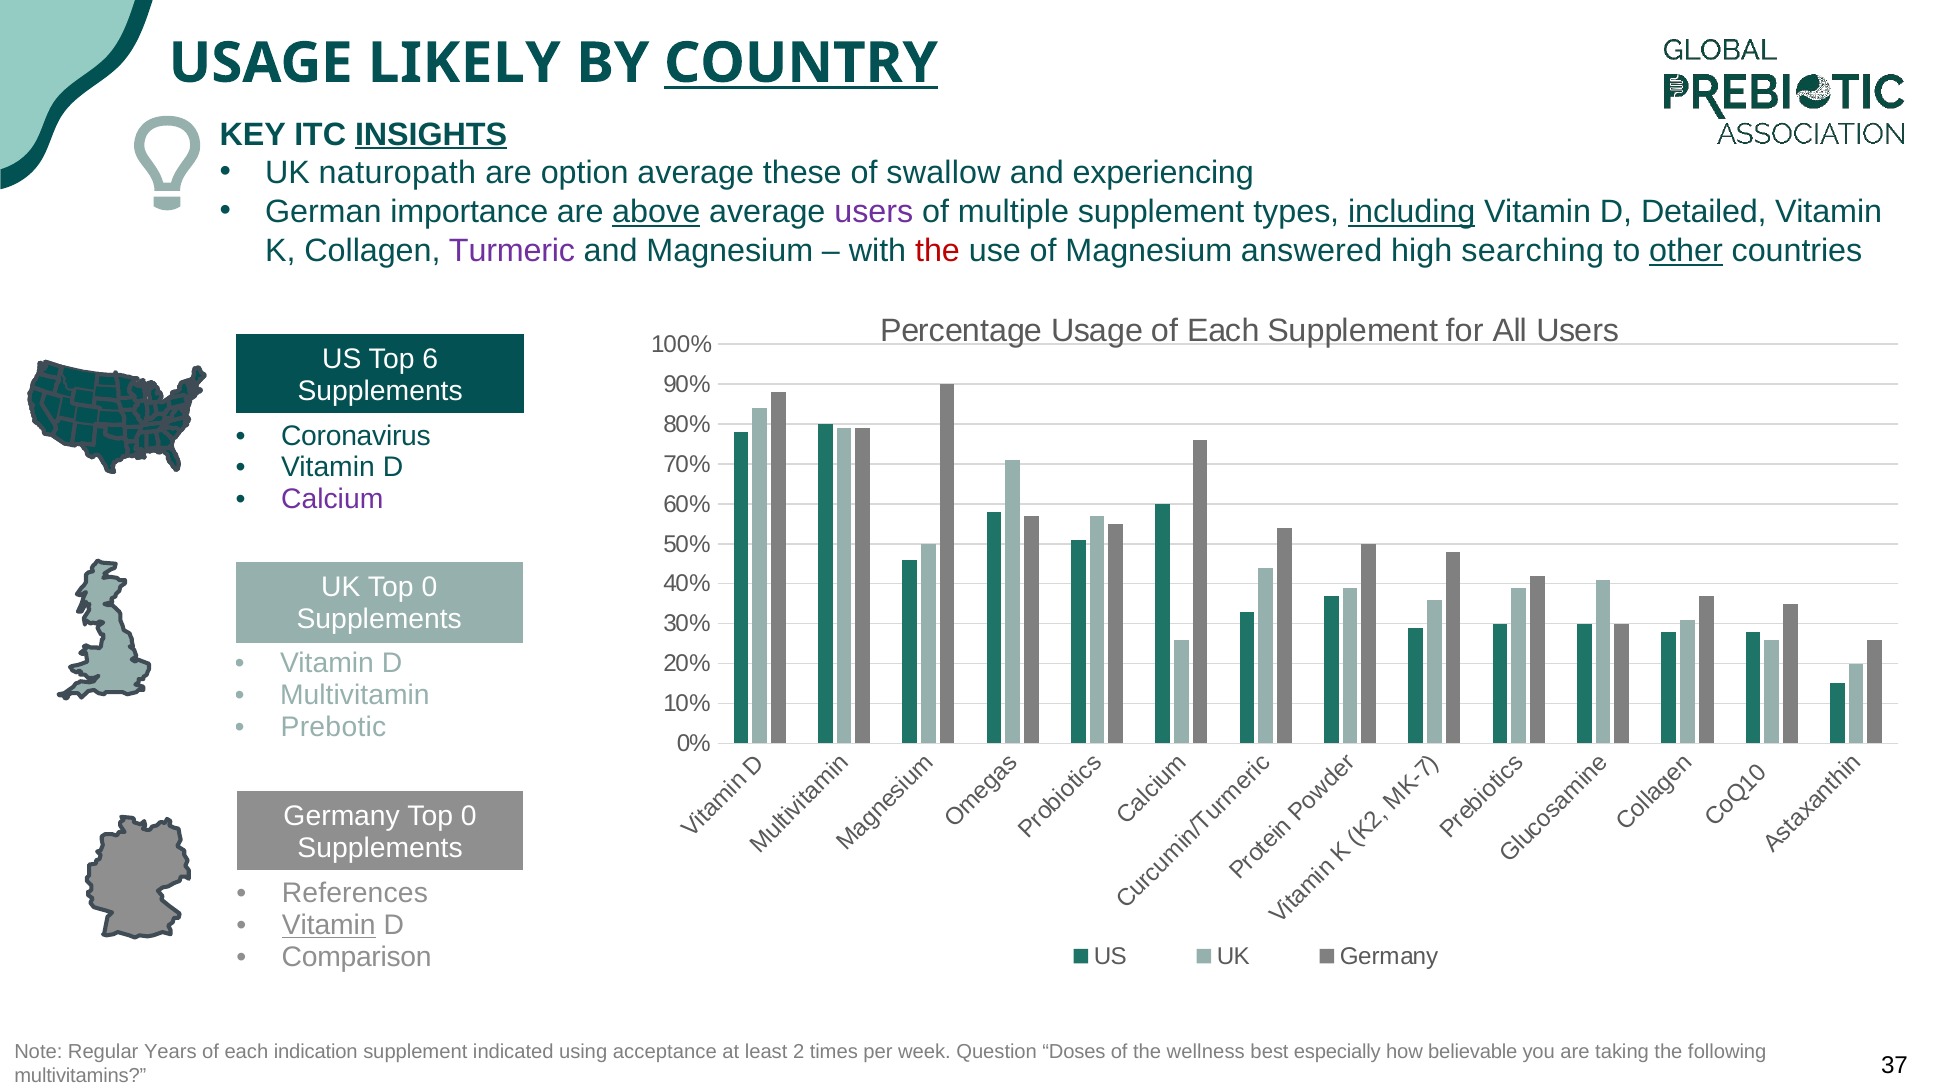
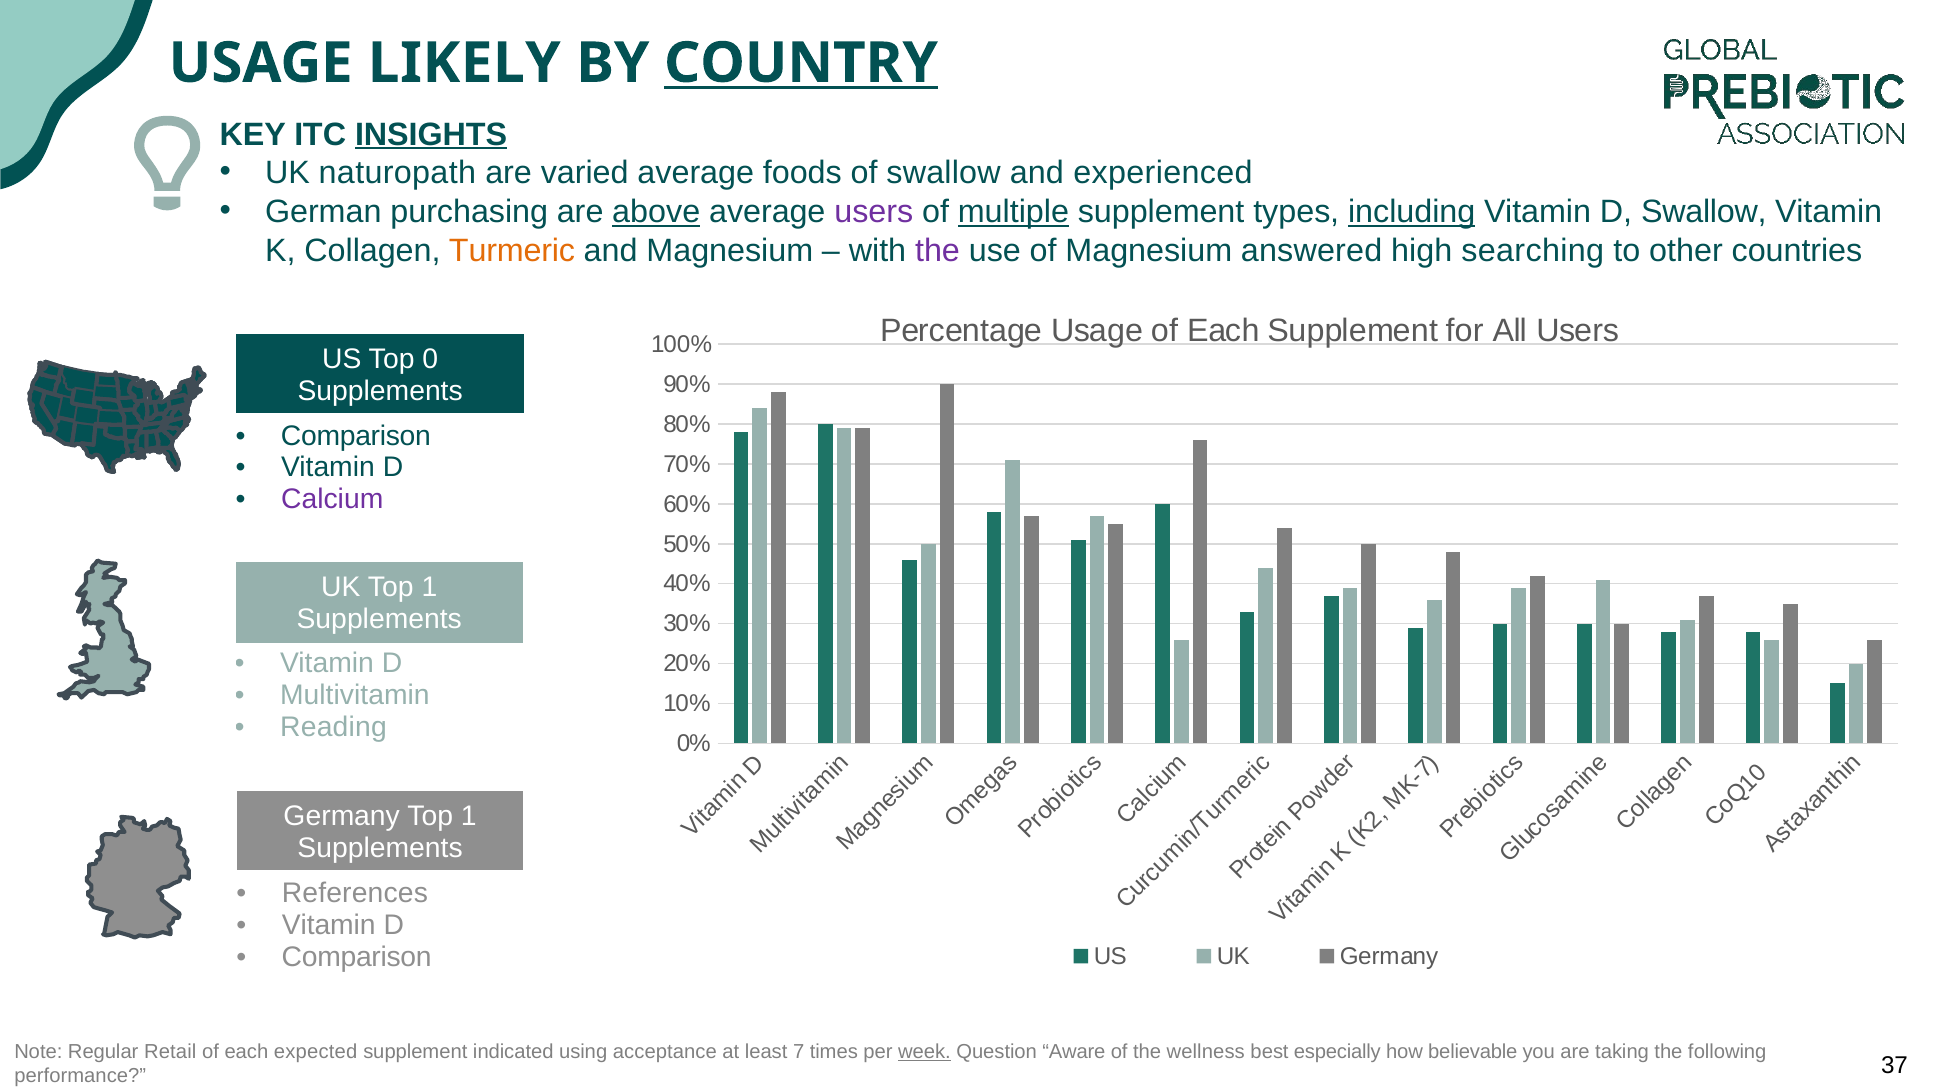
option: option -> varied
these: these -> foods
experiencing: experiencing -> experienced
importance: importance -> purchasing
multiple underline: none -> present
D Detailed: Detailed -> Swallow
Turmeric colour: purple -> orange
the at (938, 251) colour: red -> purple
other underline: present -> none
Top 6: 6 -> 0
Coronavirus at (356, 436): Coronavirus -> Comparison
UK Top 0: 0 -> 1
Prebotic: Prebotic -> Reading
Germany Top 0: 0 -> 1
Vitamin at (329, 925) underline: present -> none
Years: Years -> Retail
indication: indication -> expected
least 2: 2 -> 7
week underline: none -> present
Doses: Doses -> Aware
multivitamins: multivitamins -> performance
